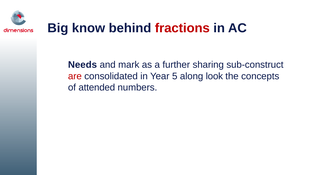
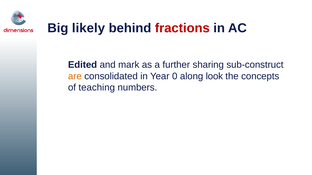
know: know -> likely
Needs: Needs -> Edited
are colour: red -> orange
5: 5 -> 0
attended: attended -> teaching
